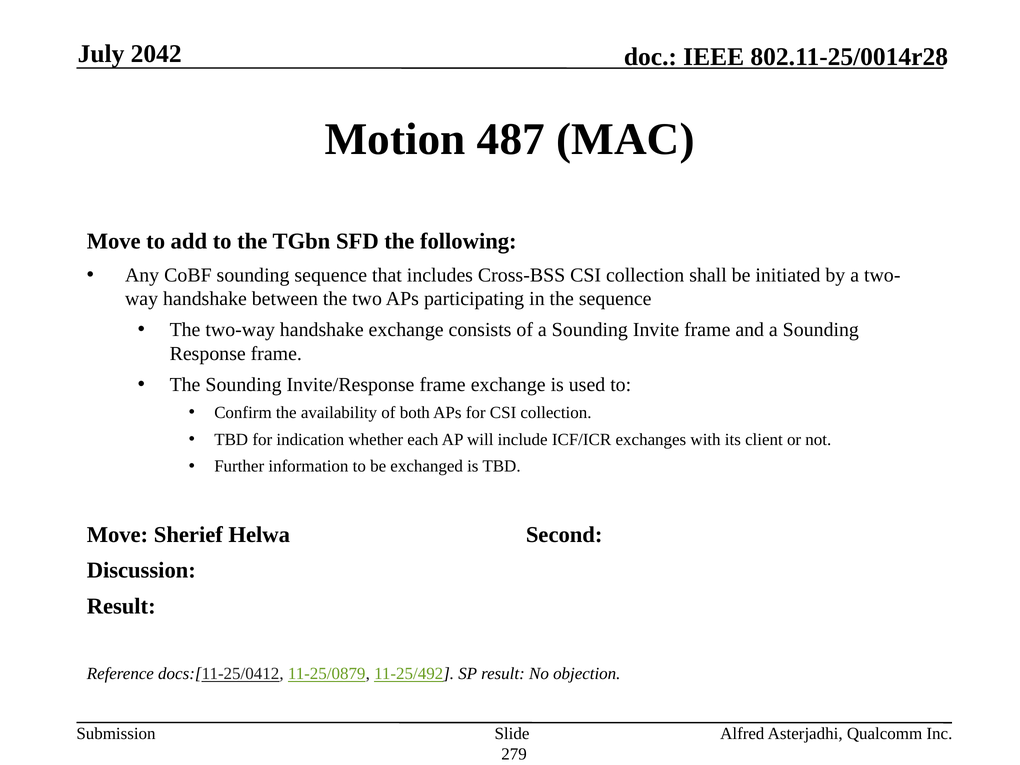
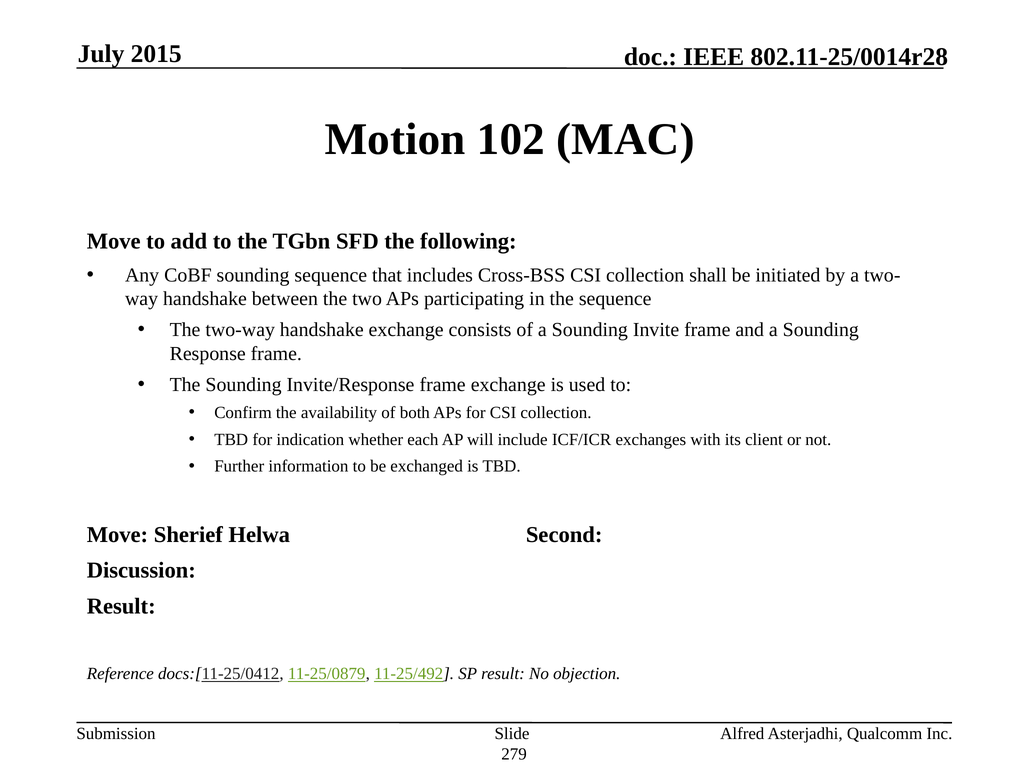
2042: 2042 -> 2015
487: 487 -> 102
